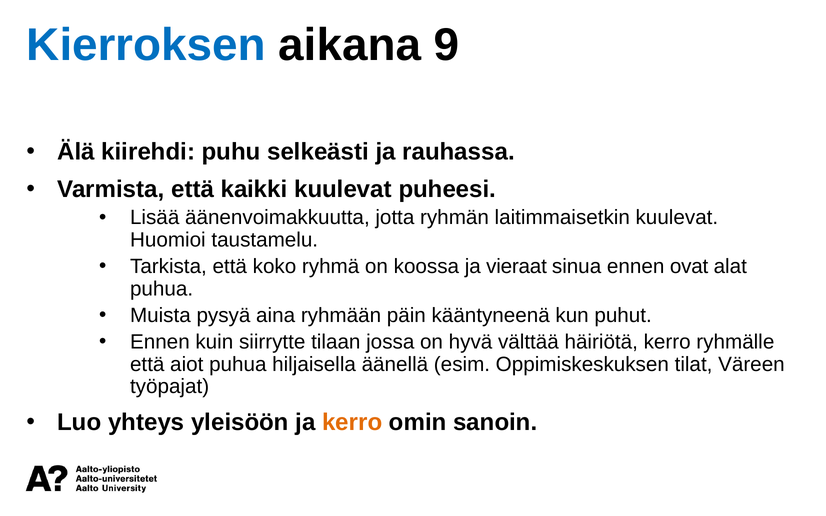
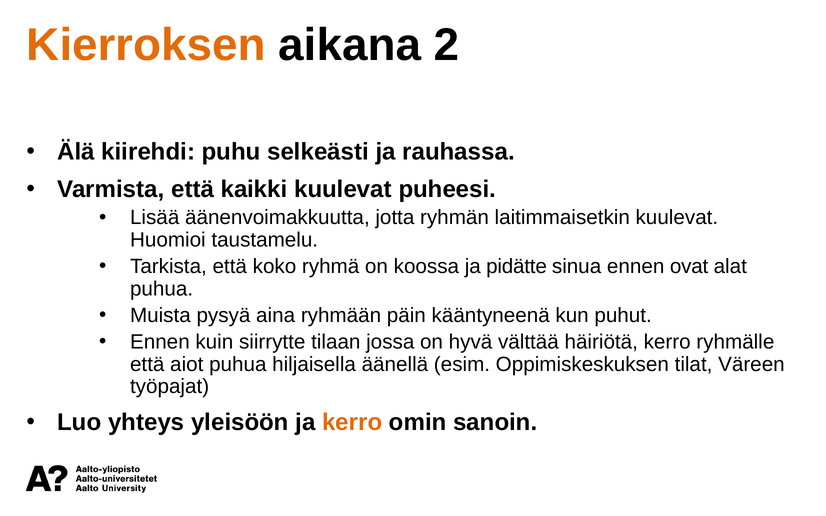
Kierroksen colour: blue -> orange
9: 9 -> 2
vieraat: vieraat -> pidätte
